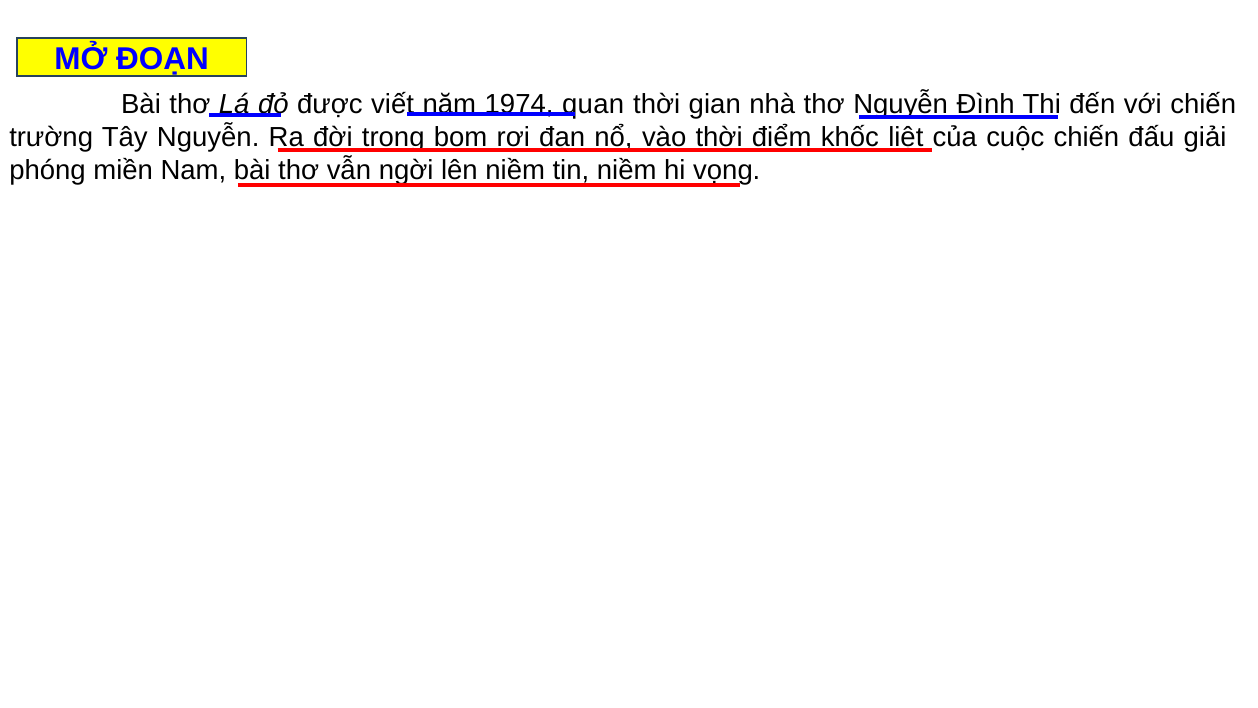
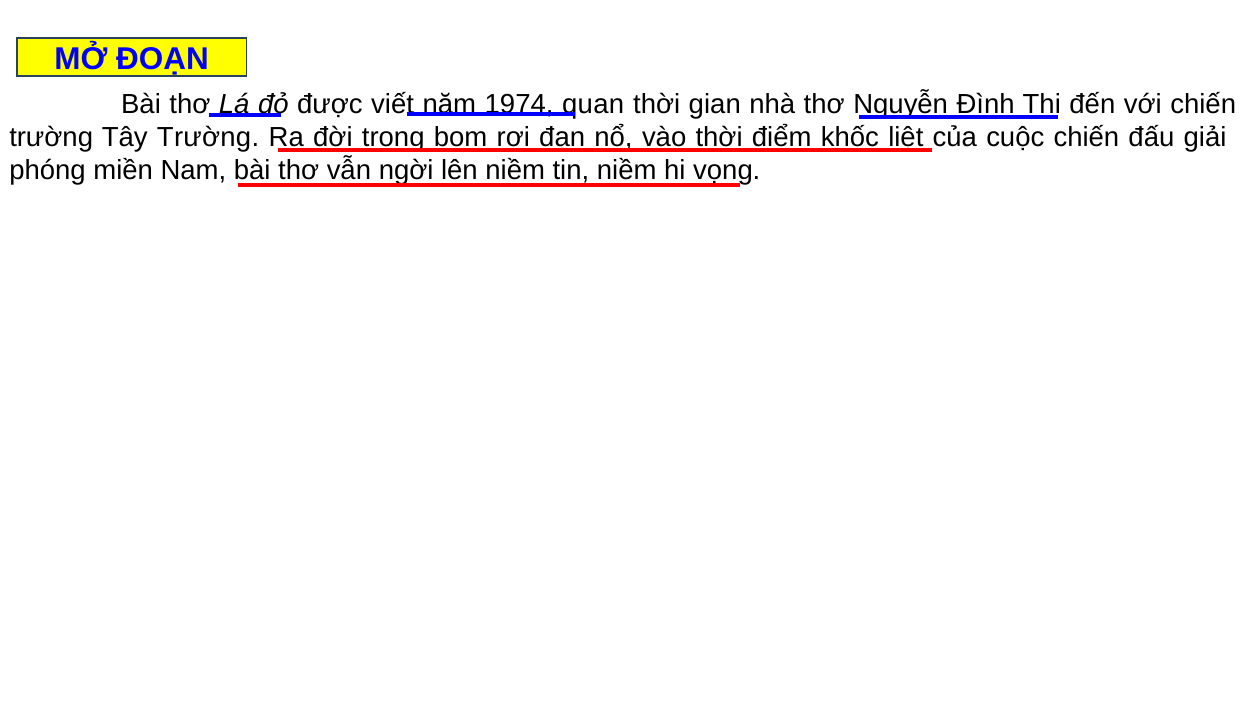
Tây Nguyễn: Nguyễn -> Trường
